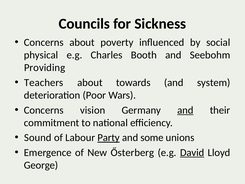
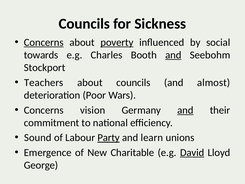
Concerns at (44, 42) underline: none -> present
poverty underline: none -> present
physical: physical -> towards
and at (173, 55) underline: none -> present
Providing: Providing -> Stockport
about towards: towards -> councils
system: system -> almost
some: some -> learn
Ősterberg: Ősterberg -> Charitable
